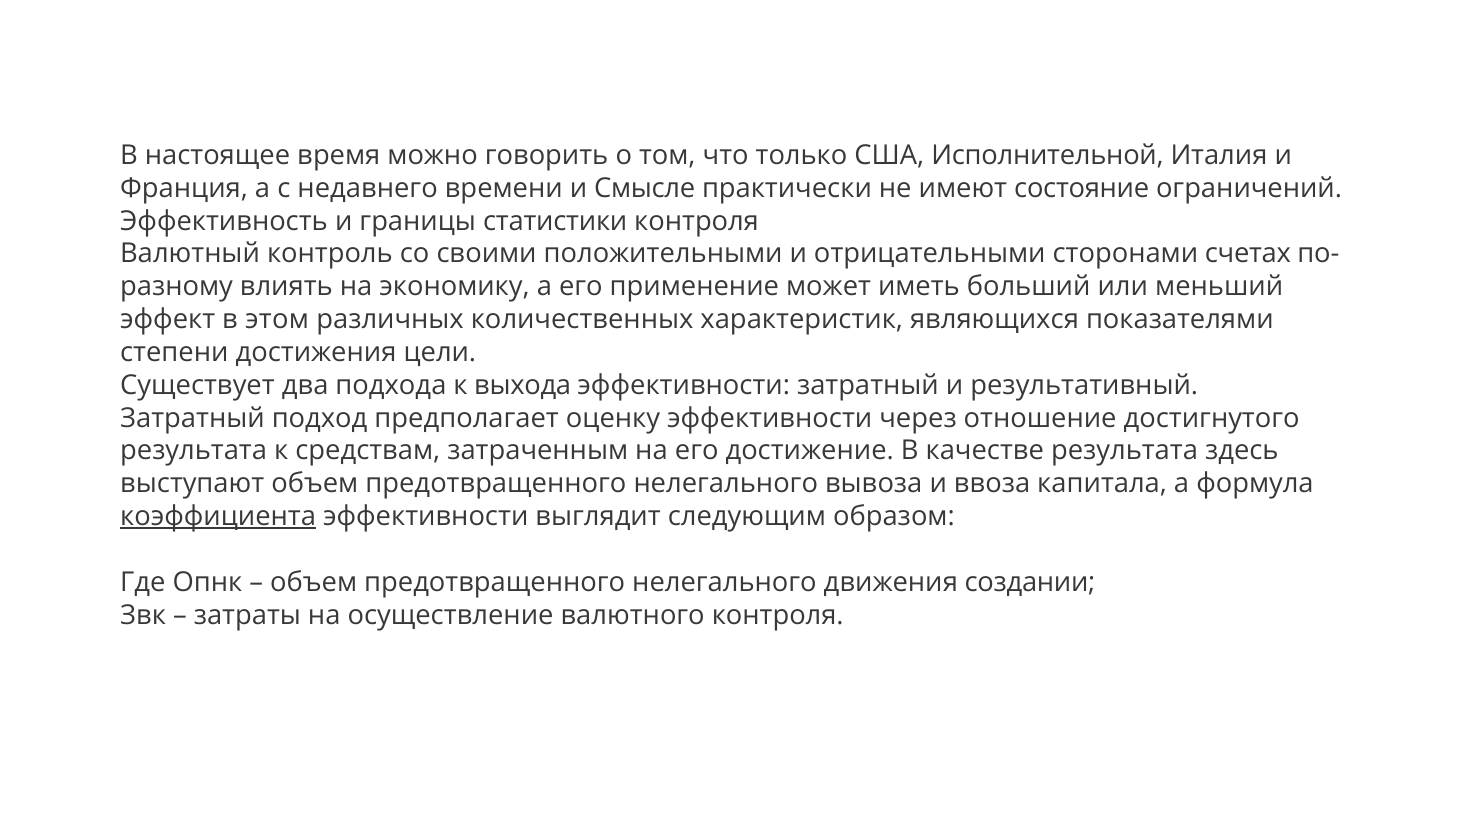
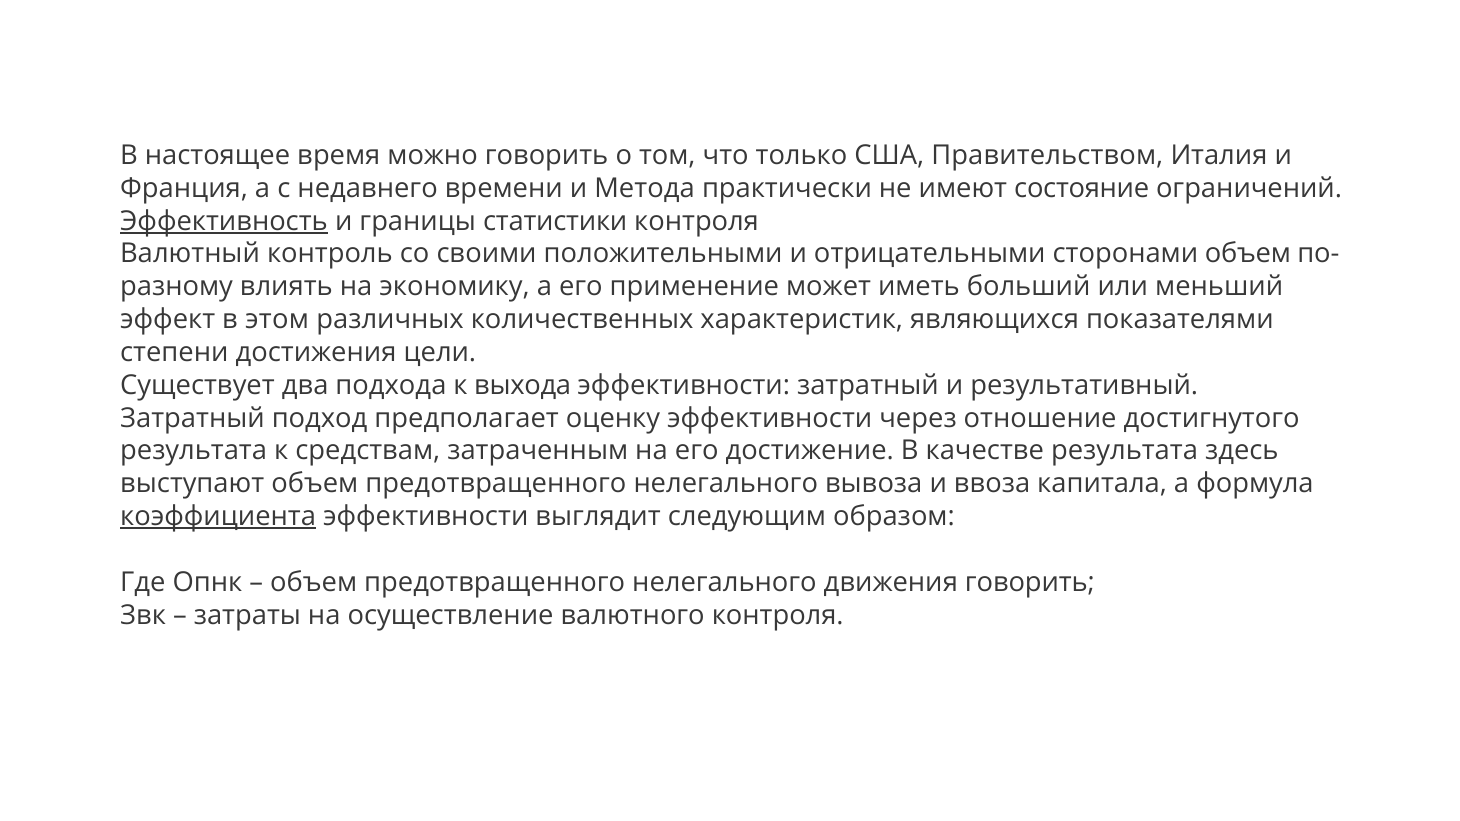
Исполнительной: Исполнительной -> Правительством
Смысле: Смысле -> Метода
Эффективность underline: none -> present
сторонами счетах: счетах -> объем
движения создании: создании -> говорить
